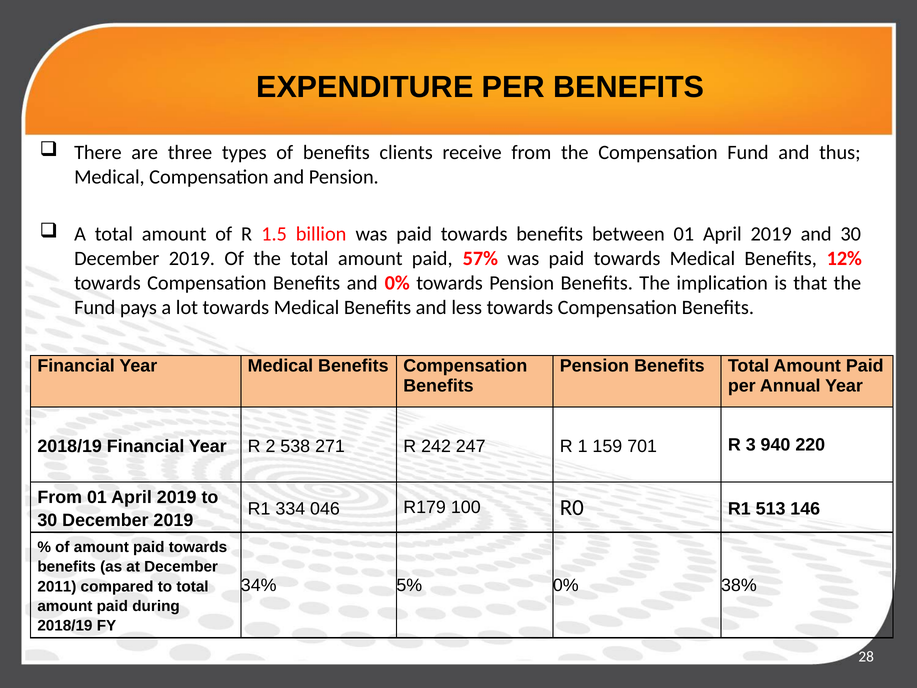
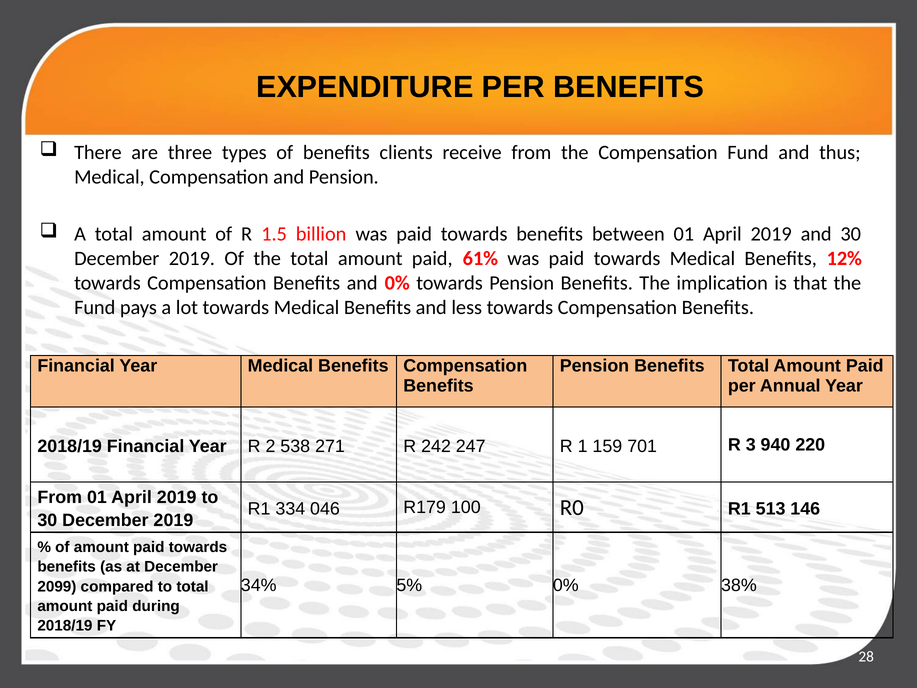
57%: 57% -> 61%
2011: 2011 -> 2099
